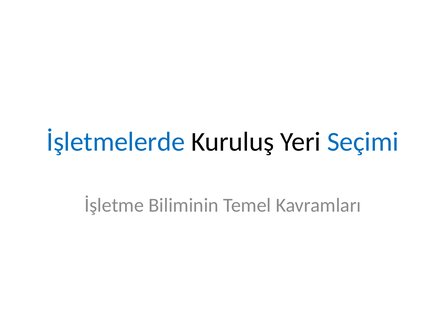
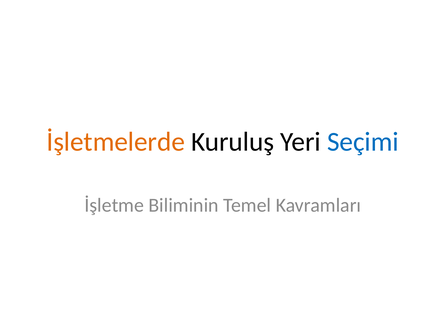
İşletmelerde colour: blue -> orange
